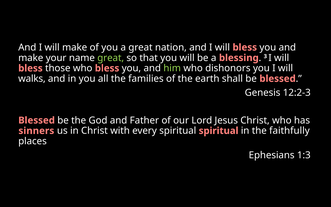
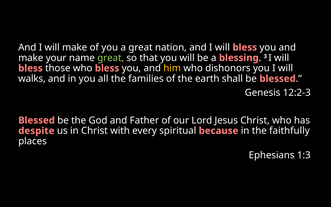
him colour: light green -> yellow
sinners: sinners -> despite
spiritual spiritual: spiritual -> because
